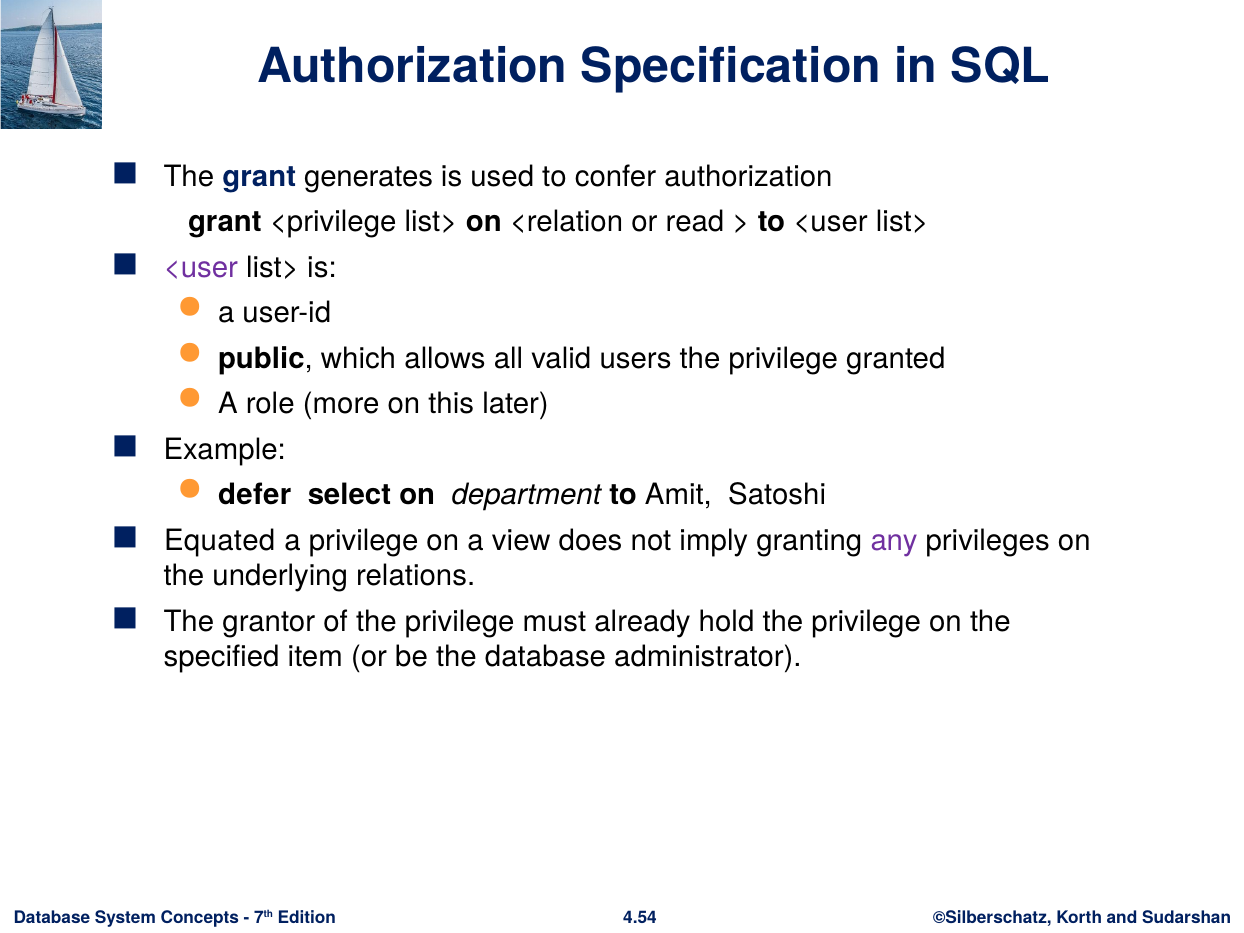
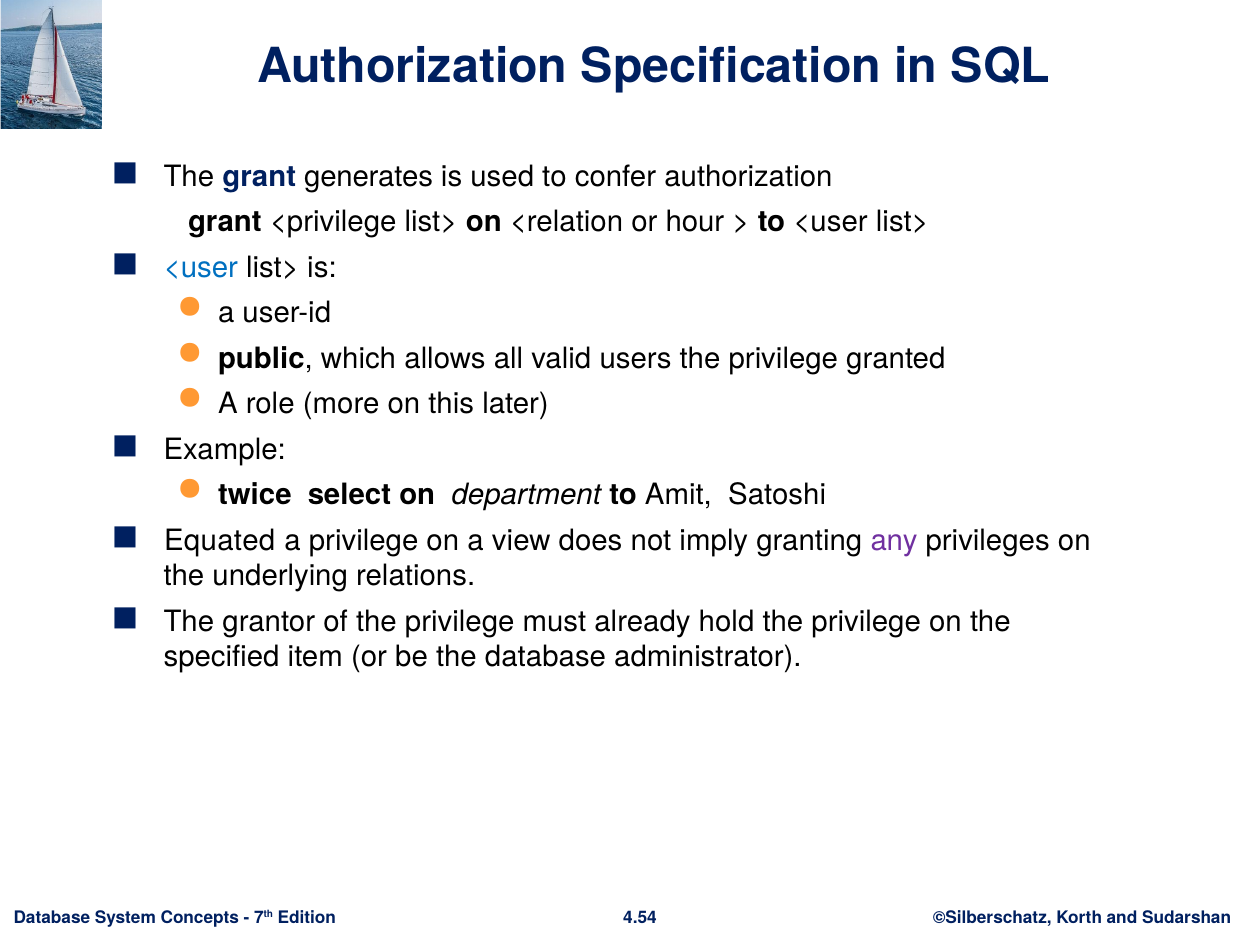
read: read -> hour
<user at (201, 267) colour: purple -> blue
defer: defer -> twice
